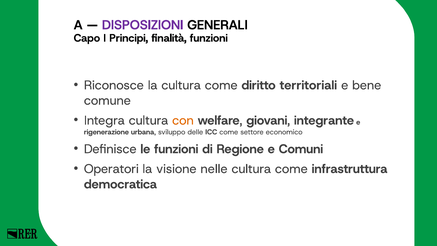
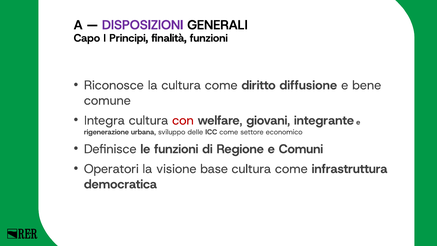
territoriali: territoriali -> diffusione
con colour: orange -> red
nelle: nelle -> base
